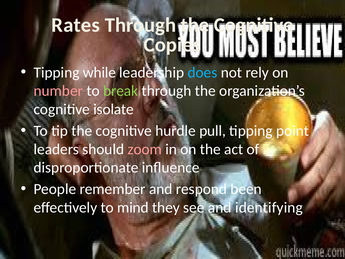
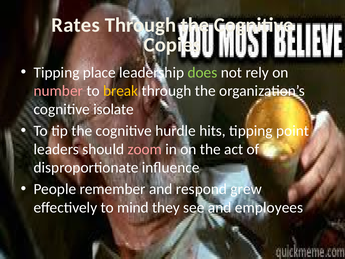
while: while -> place
does colour: light blue -> light green
break colour: light green -> yellow
pull: pull -> hits
been: been -> grew
identifying: identifying -> employees
